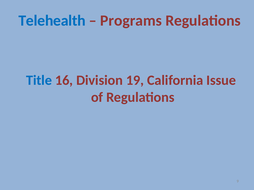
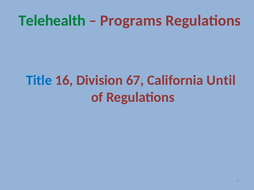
Telehealth colour: blue -> green
19: 19 -> 67
Issue: Issue -> Until
